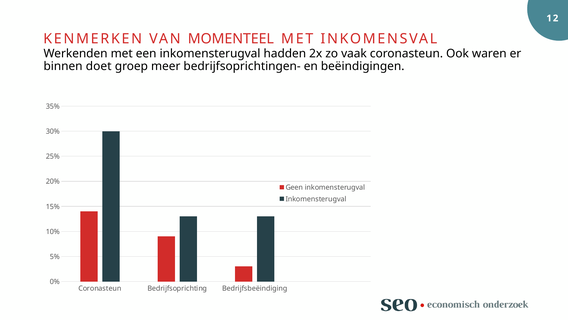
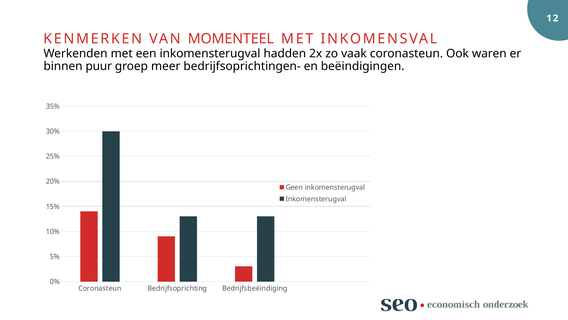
doet: doet -> puur
